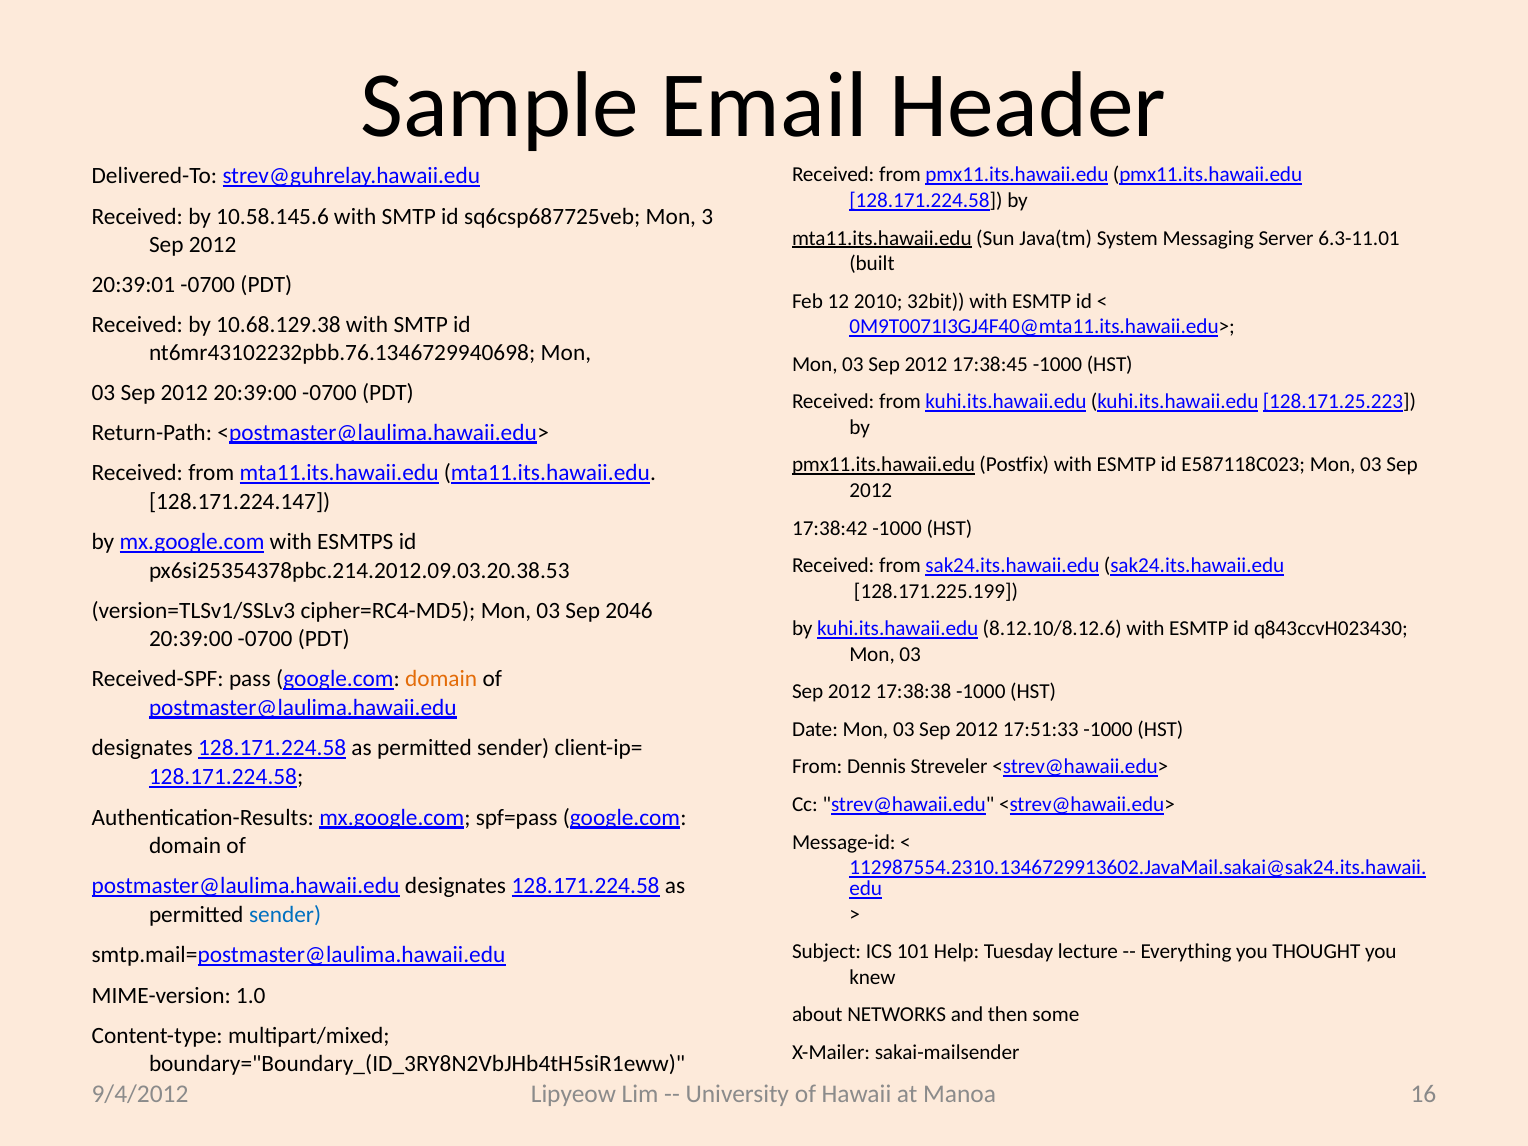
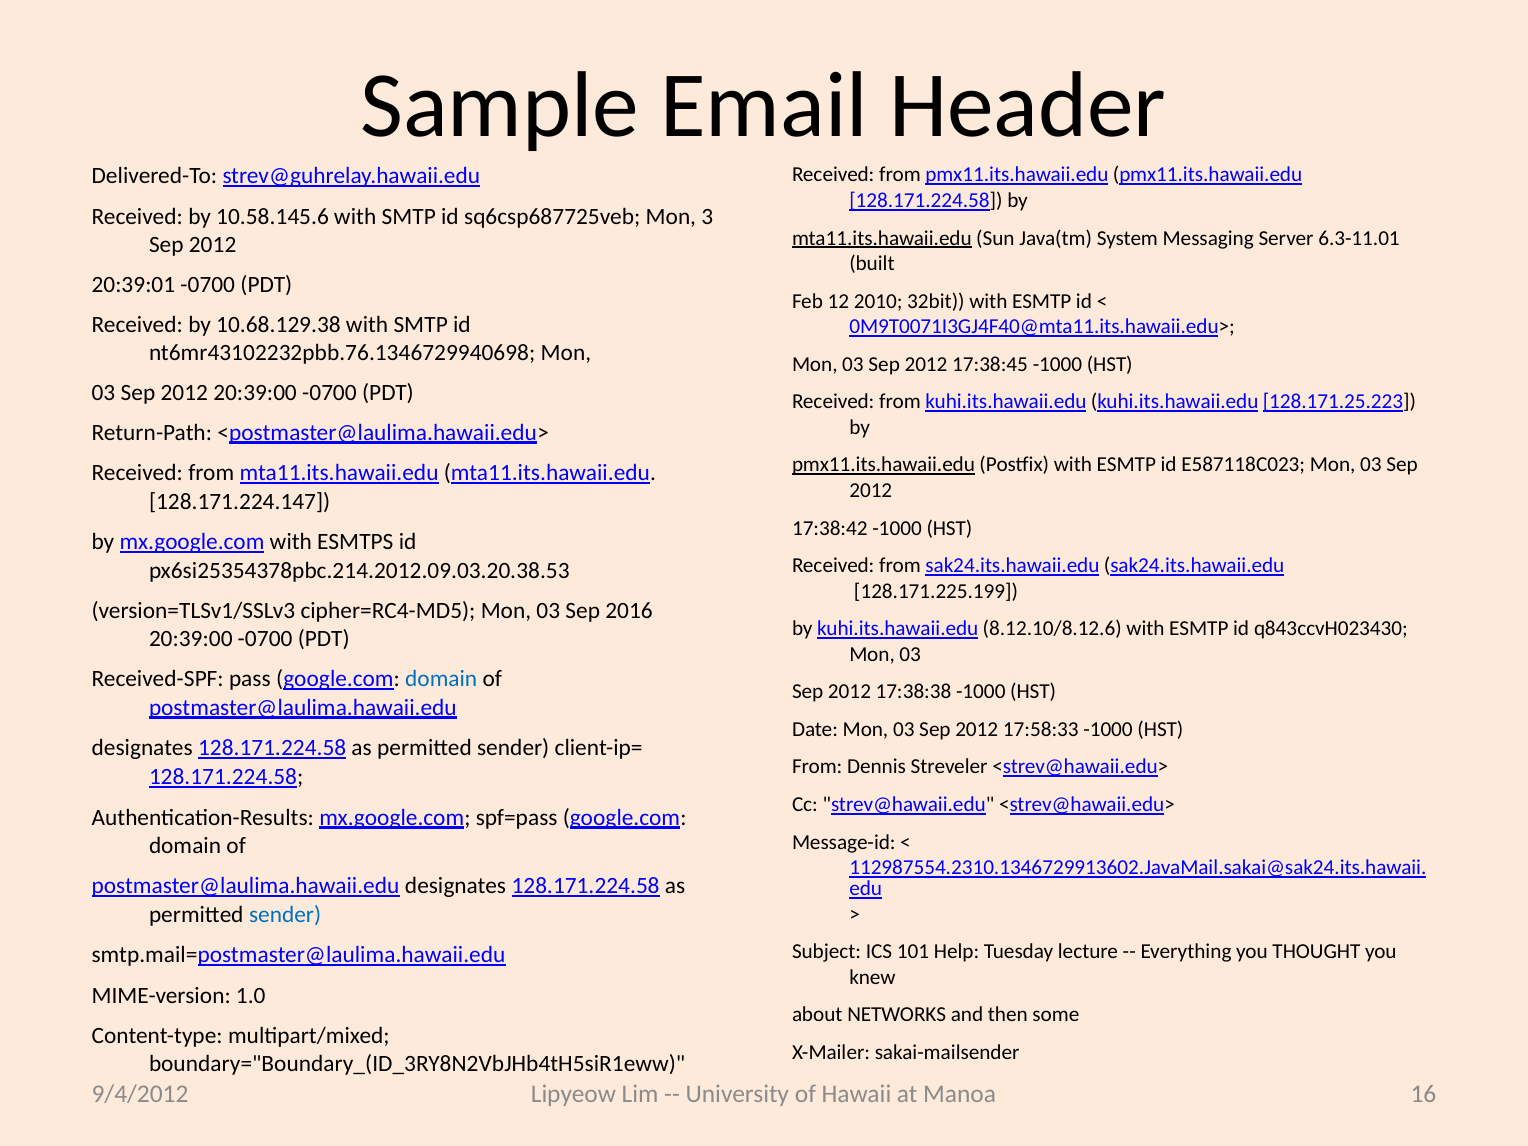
2046: 2046 -> 2016
domain at (441, 679) colour: orange -> blue
17:51:33: 17:51:33 -> 17:58:33
